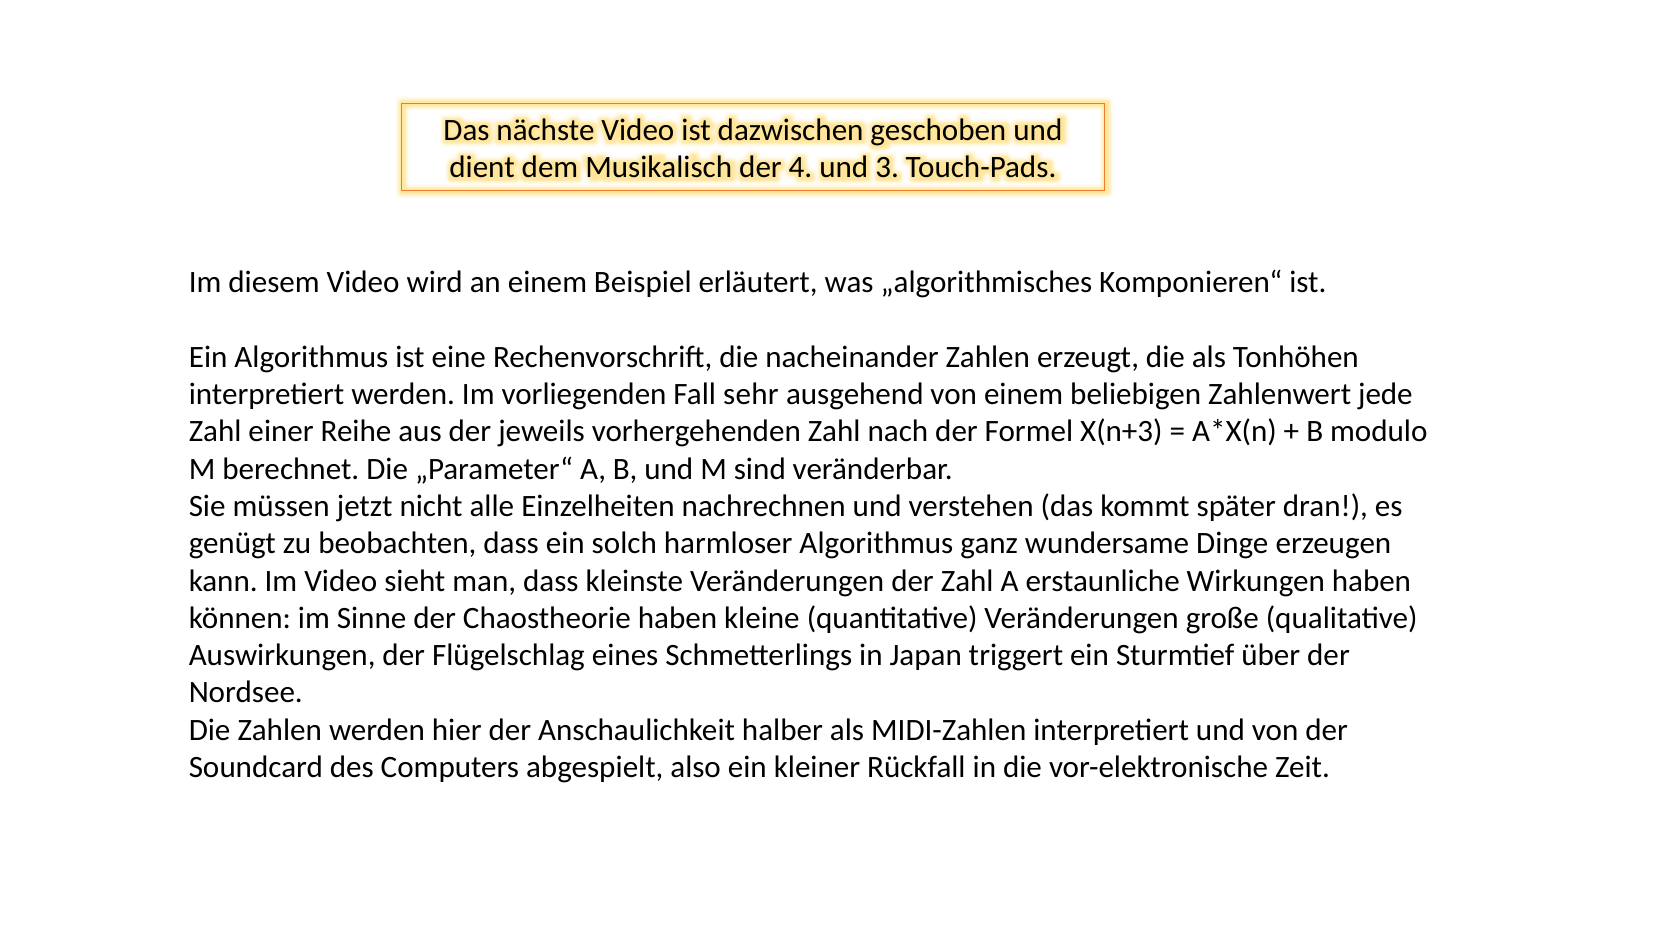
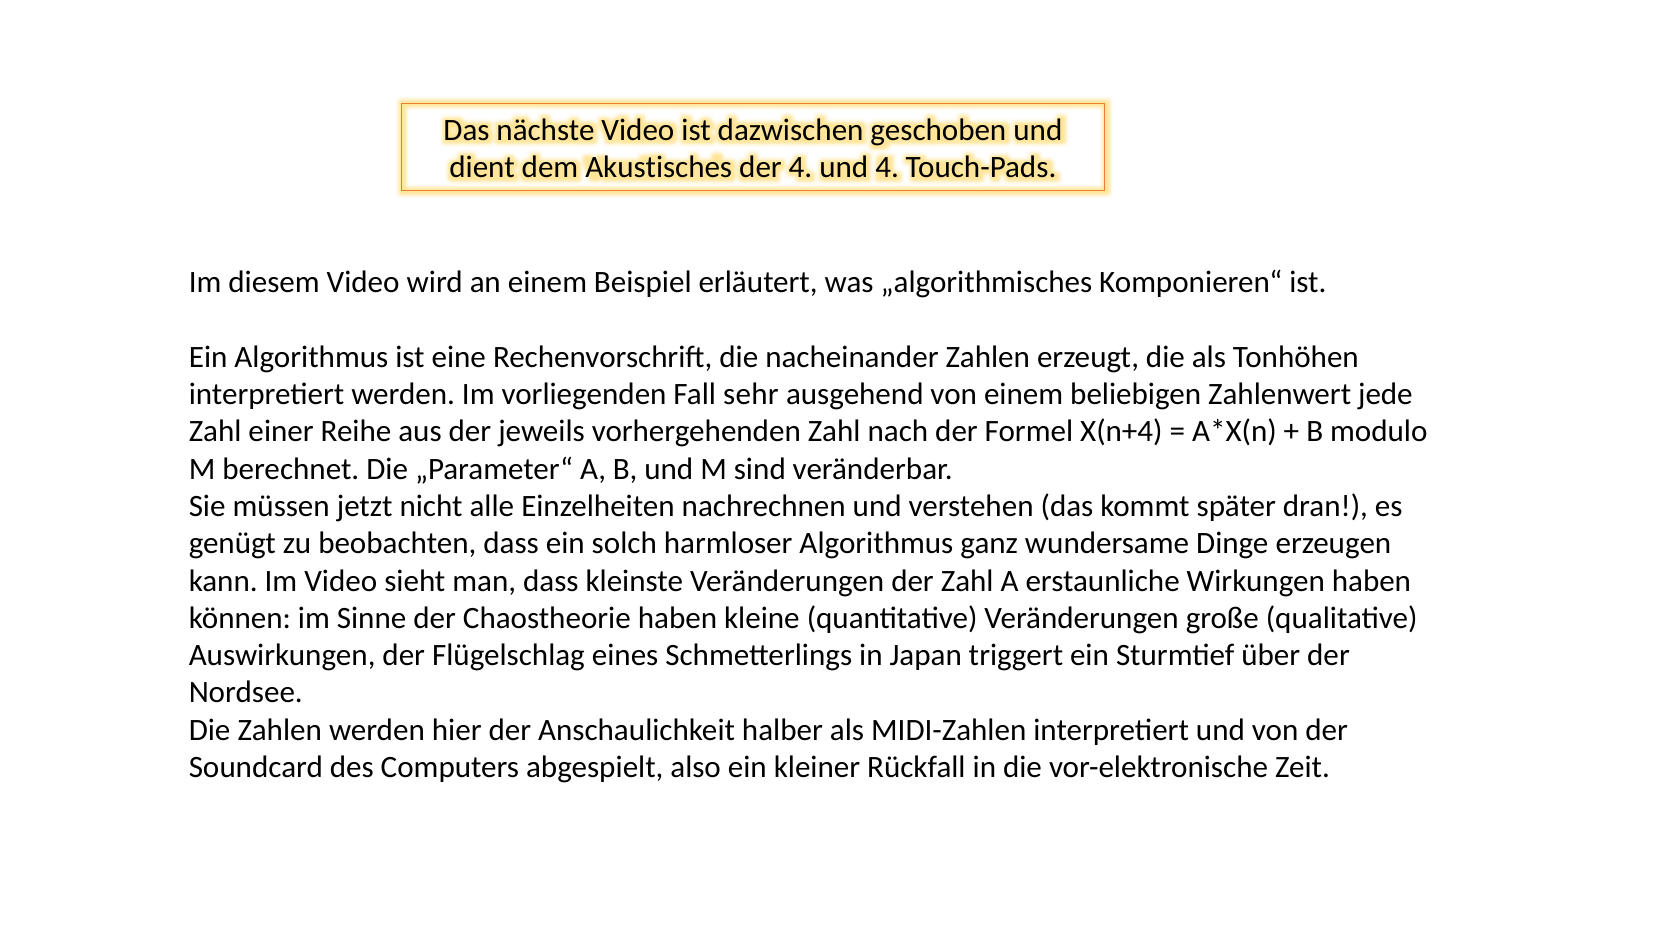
Musikalisch: Musikalisch -> Akustisches
und 3: 3 -> 4
X(n+3: X(n+3 -> X(n+4
